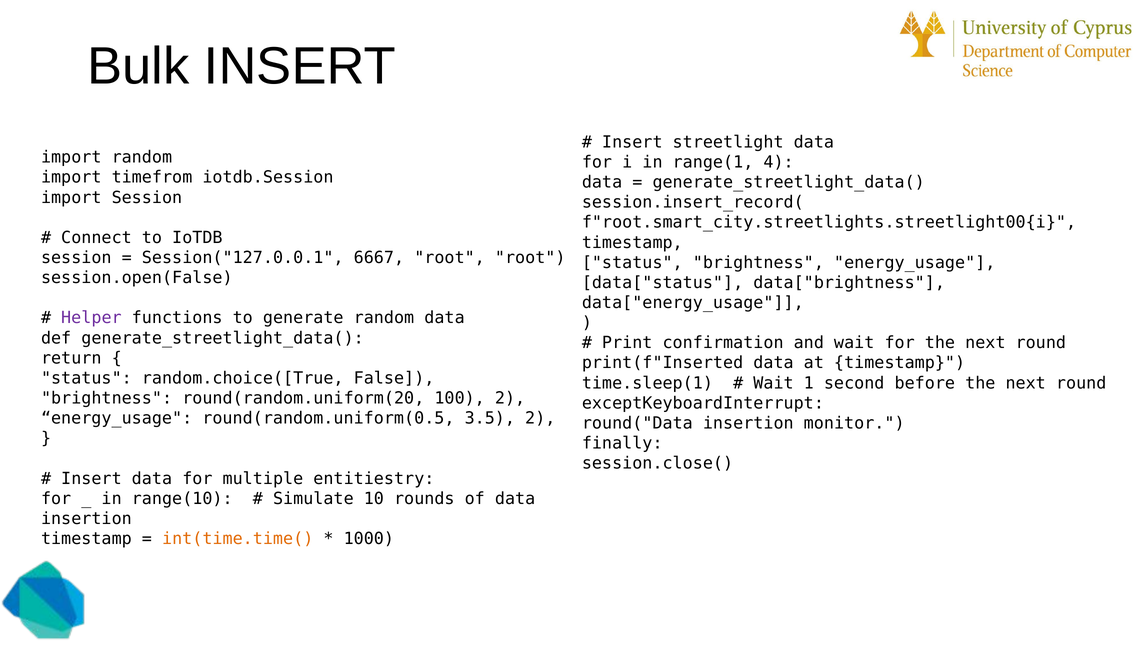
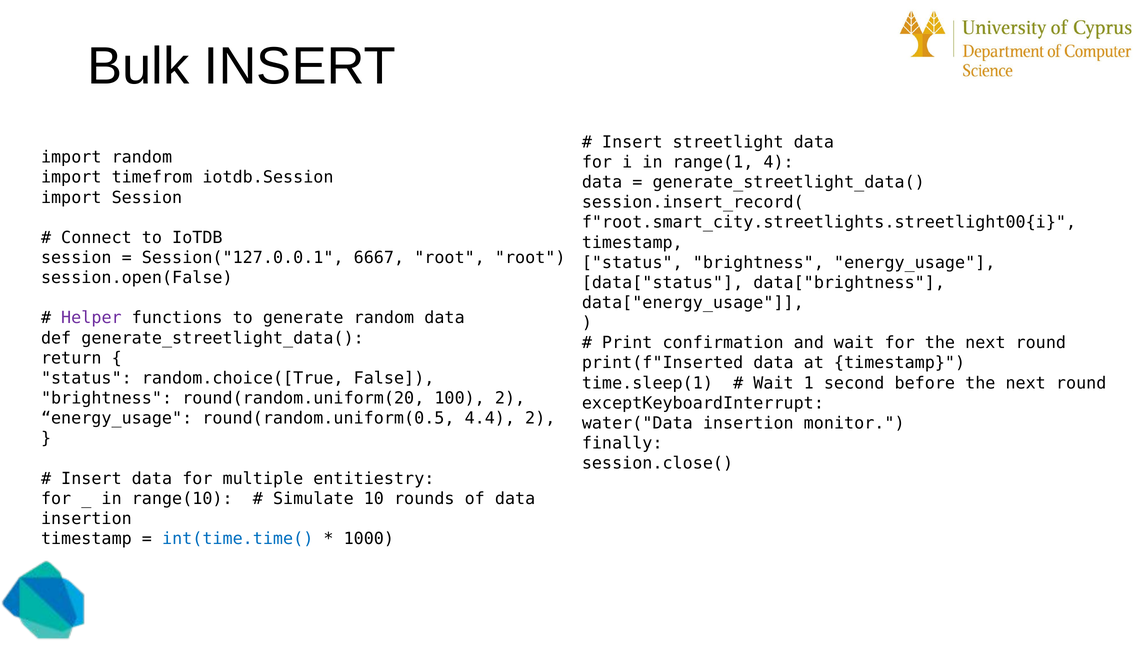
3.5: 3.5 -> 4.4
round("Data: round("Data -> water("Data
int(time.time( colour: orange -> blue
